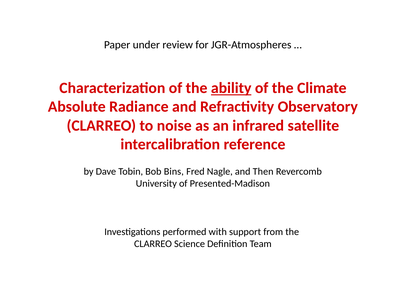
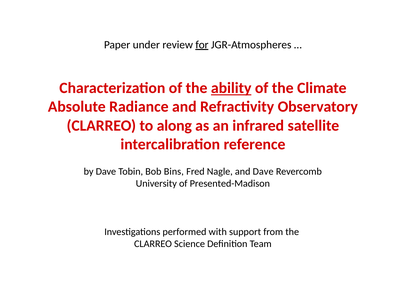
for underline: none -> present
noise: noise -> along
and Then: Then -> Dave
